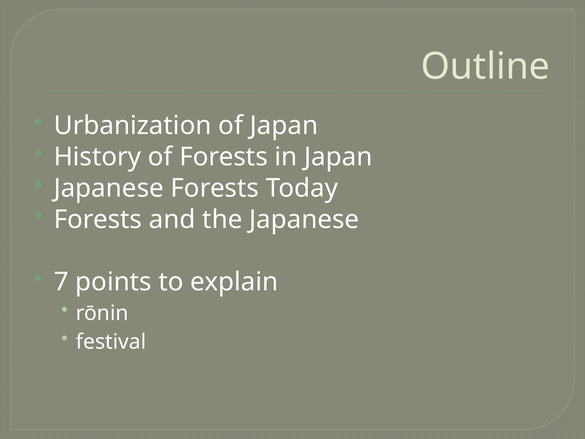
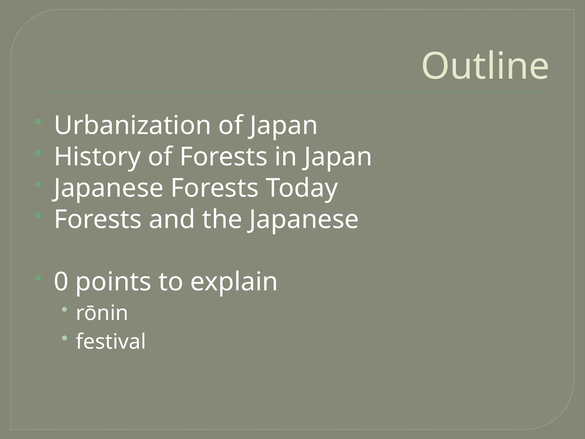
7: 7 -> 0
